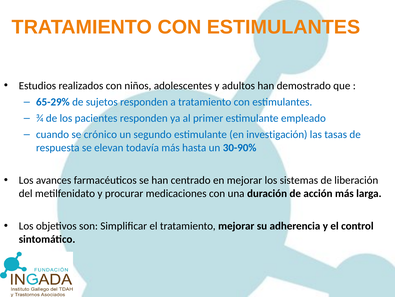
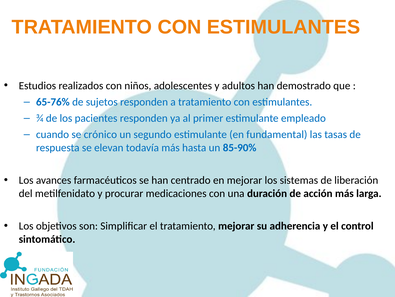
65-29%: 65-29% -> 65-76%
investigación: investigación -> fundamental
30-90%: 30-90% -> 85-90%
